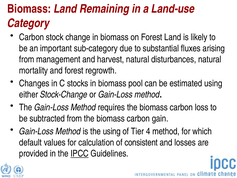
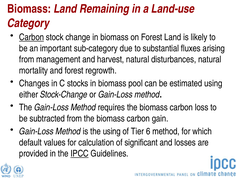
Carbon at (32, 37) underline: none -> present
4: 4 -> 6
consistent: consistent -> significant
